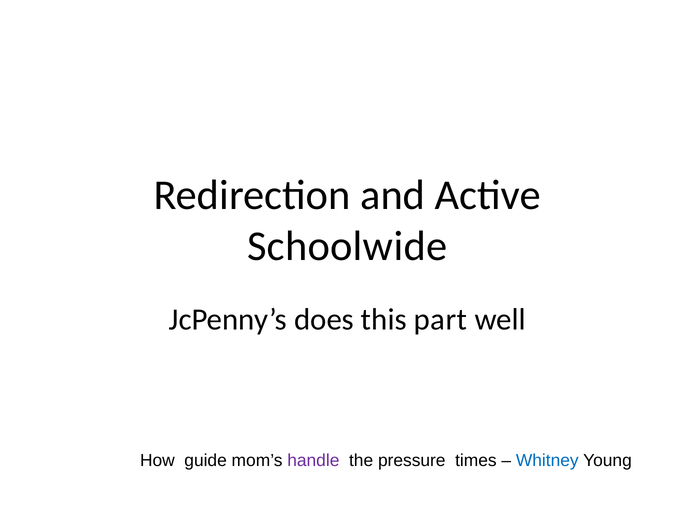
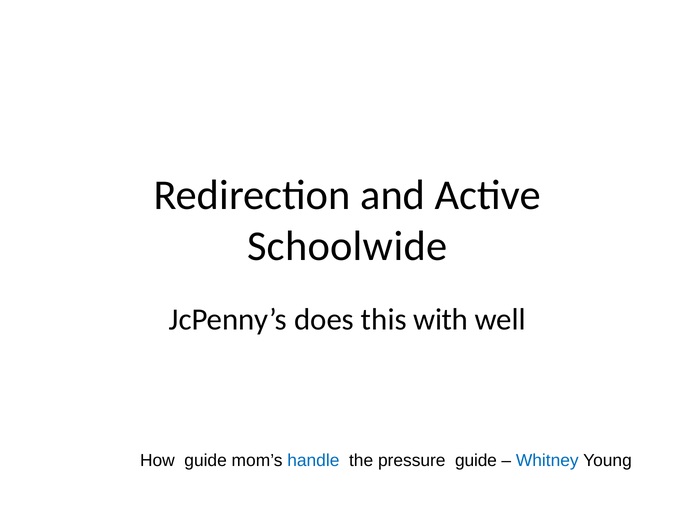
part: part -> with
handle colour: purple -> blue
pressure times: times -> guide
